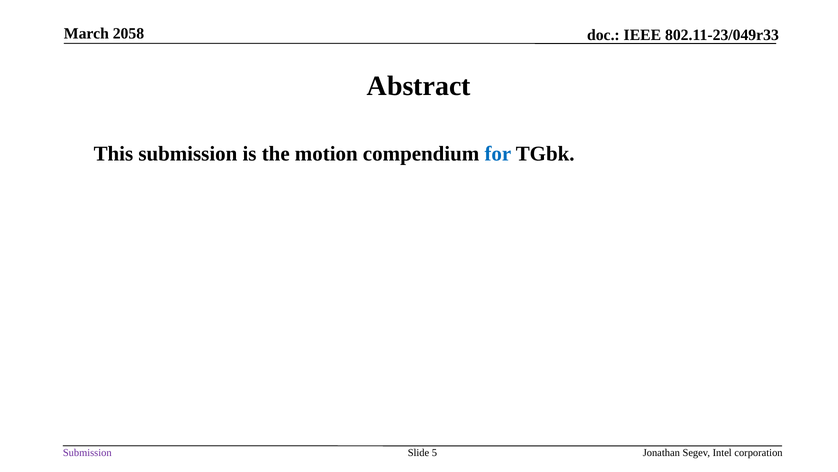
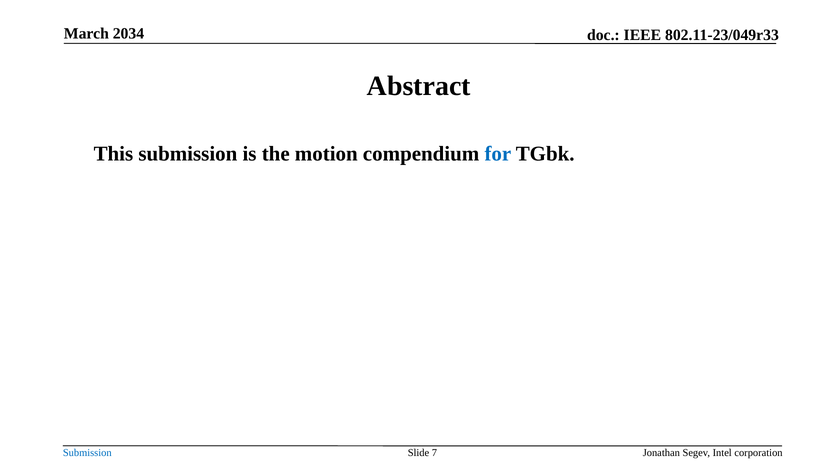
2058: 2058 -> 2034
Submission at (87, 452) colour: purple -> blue
5: 5 -> 7
